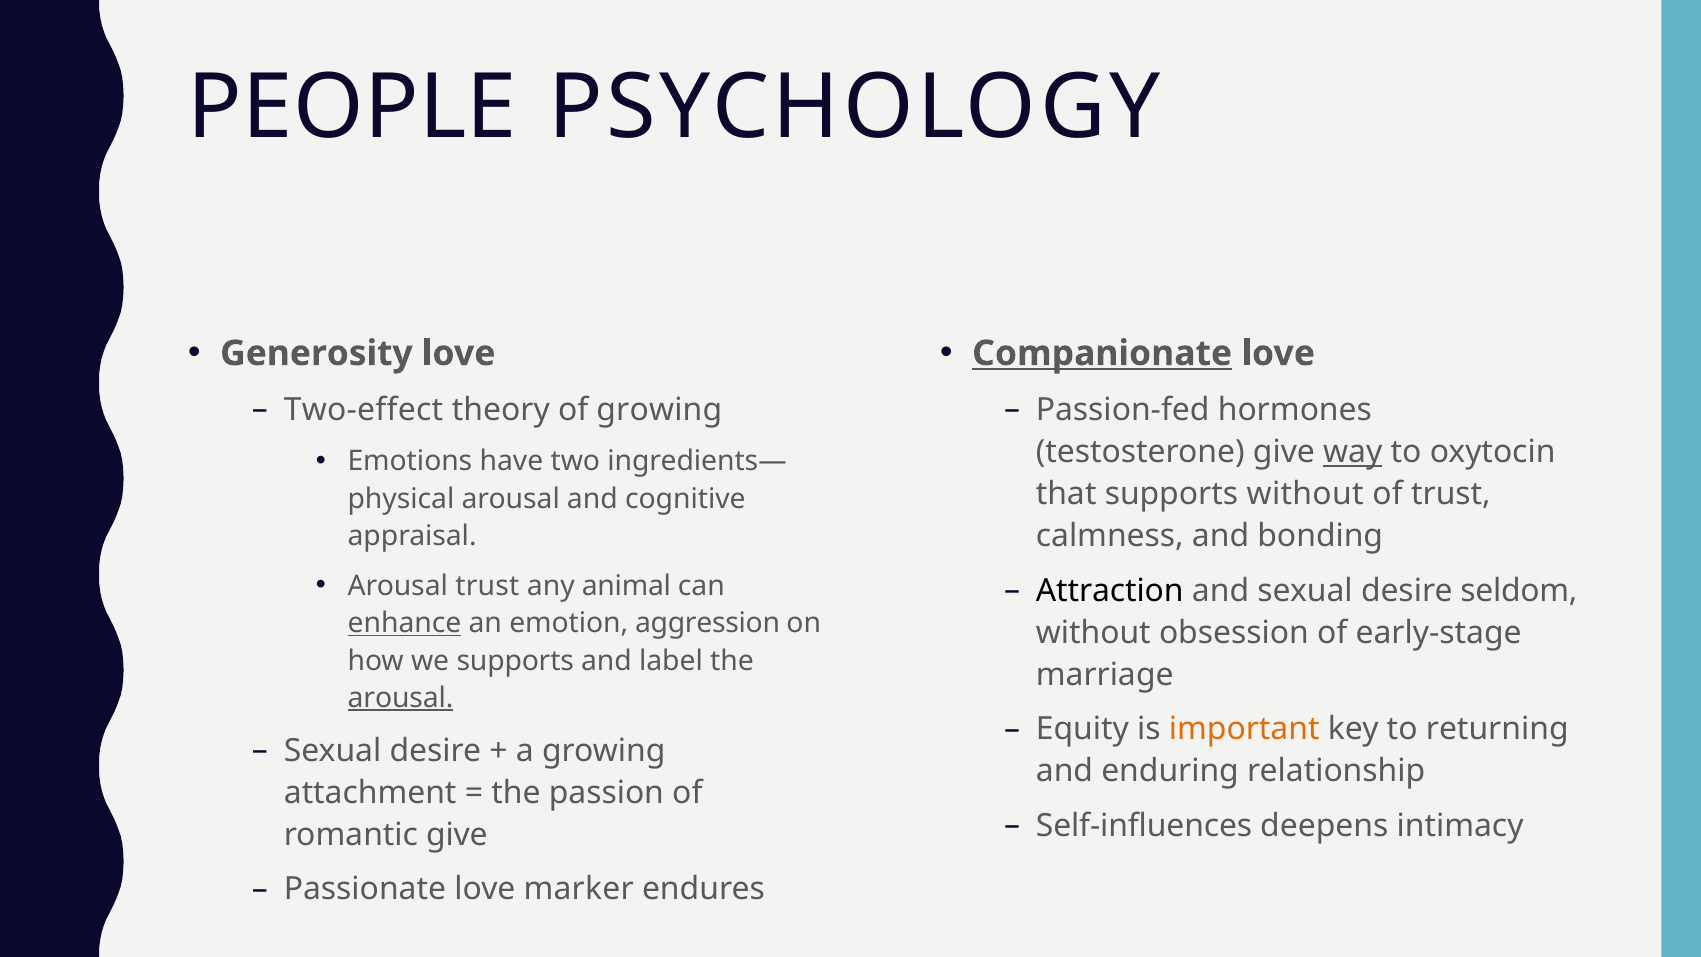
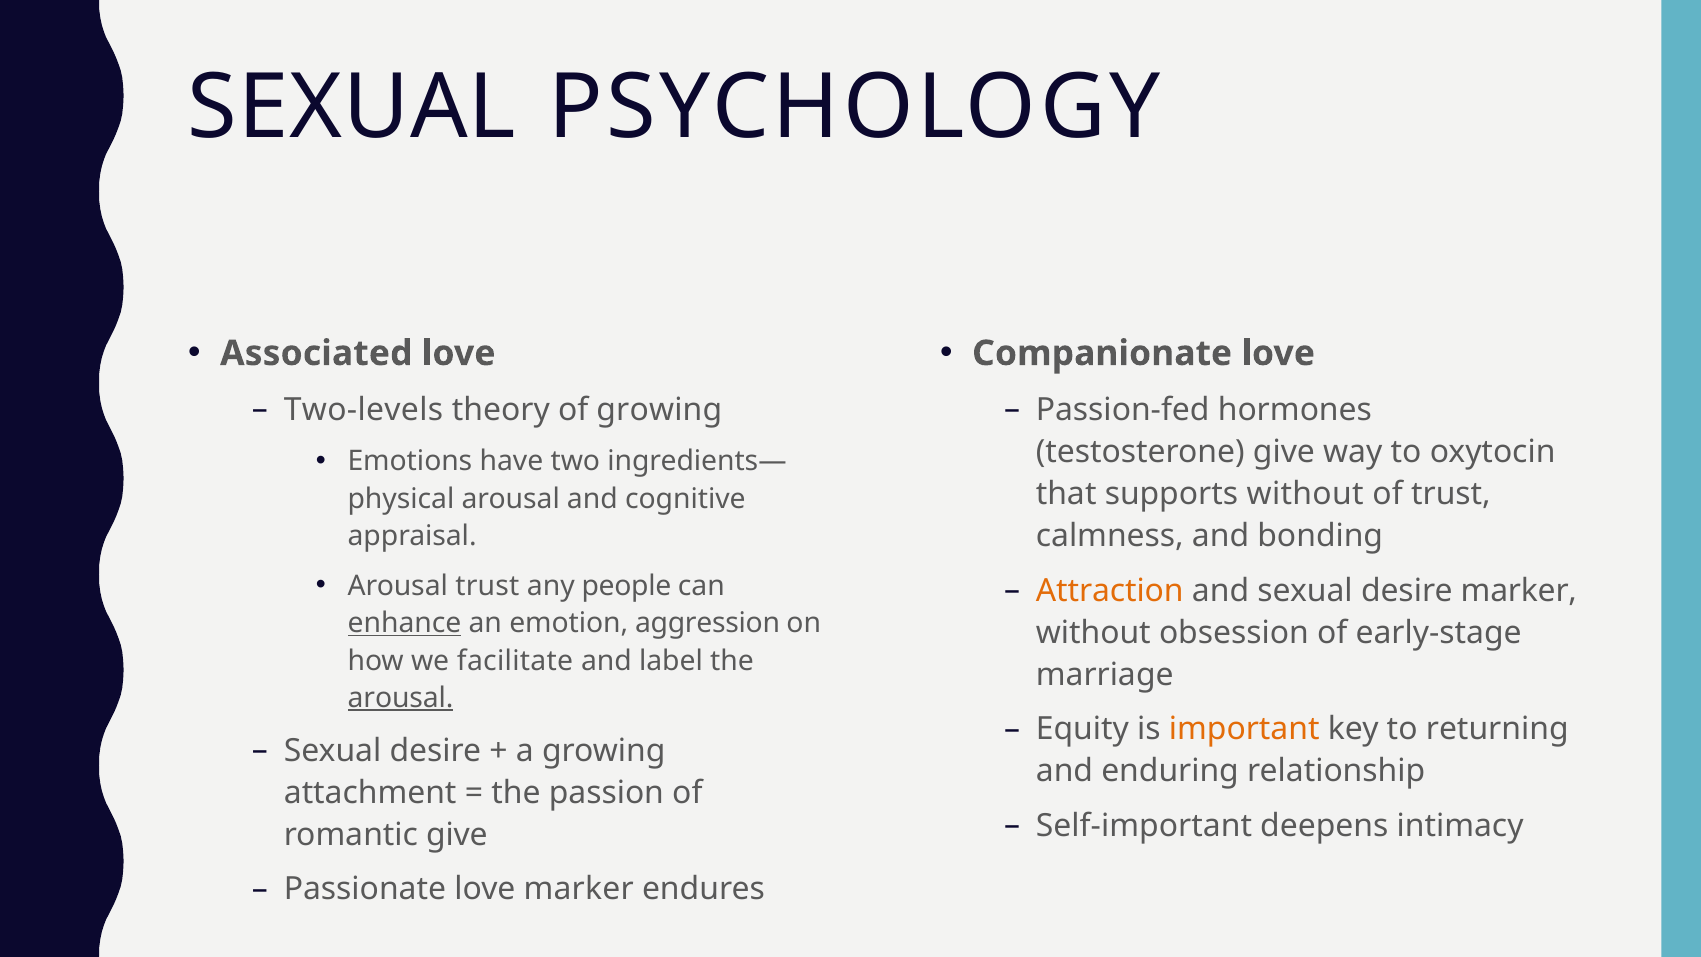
PEOPLE at (352, 108): PEOPLE -> SEXUAL
Generosity: Generosity -> Associated
Companionate underline: present -> none
Two-effect: Two-effect -> Two-levels
way underline: present -> none
animal: animal -> people
Attraction colour: black -> orange
desire seldom: seldom -> marker
we supports: supports -> facilitate
Self-influences: Self-influences -> Self-important
